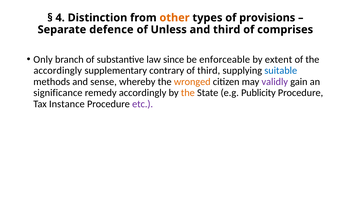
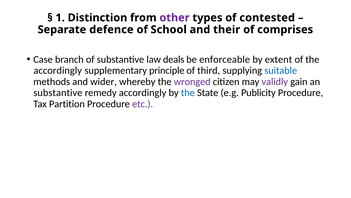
4: 4 -> 1
other colour: orange -> purple
provisions: provisions -> contested
Unless: Unless -> School
and third: third -> their
Only: Only -> Case
since: since -> deals
contrary: contrary -> principle
sense: sense -> wider
wronged colour: orange -> purple
significance at (58, 93): significance -> substantive
the at (188, 93) colour: orange -> blue
Instance: Instance -> Partition
